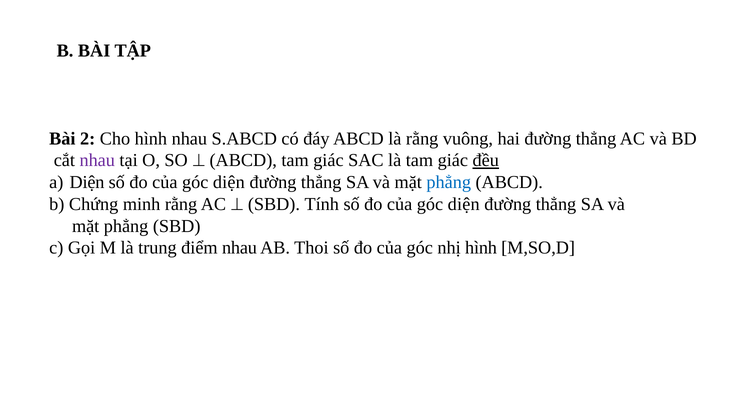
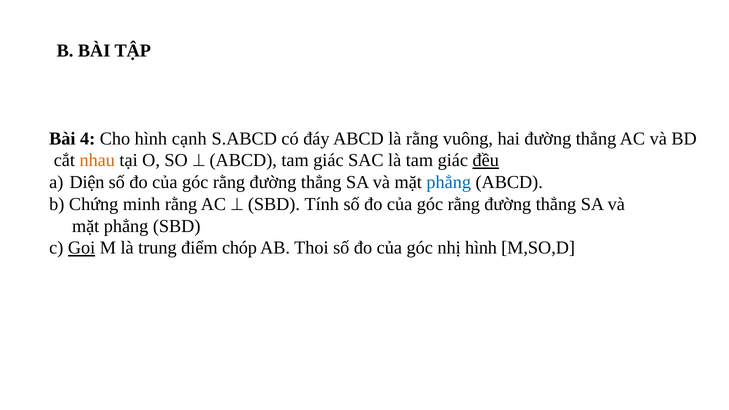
2: 2 -> 4
hình nhau: nhau -> cạnh
nhau at (97, 160) colour: purple -> orange
diện at (229, 182): diện -> rằng
diện at (464, 204): diện -> rằng
Gọi underline: none -> present
điểm nhau: nhau -> chóp
